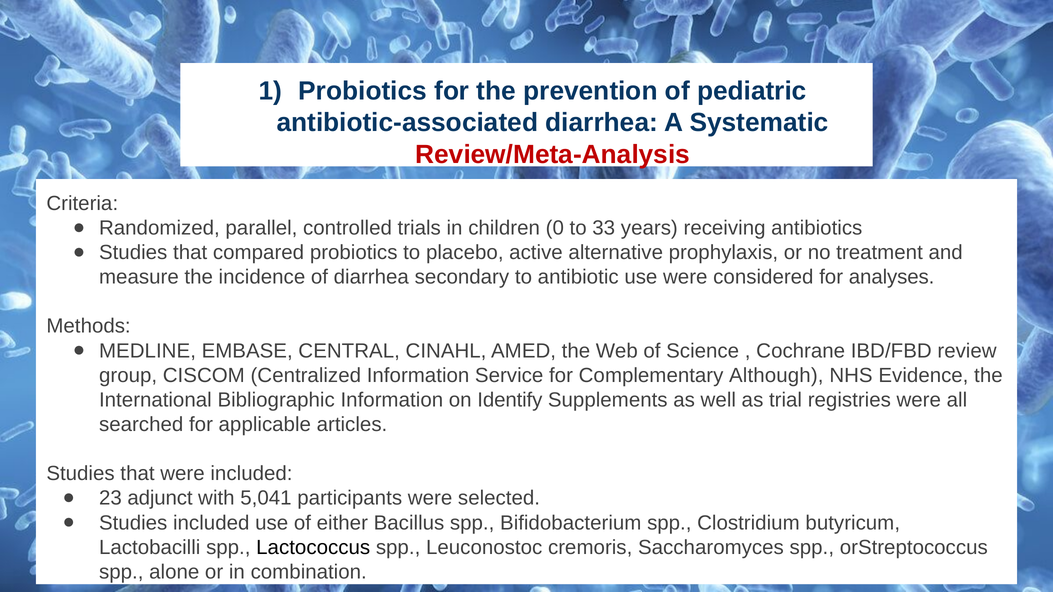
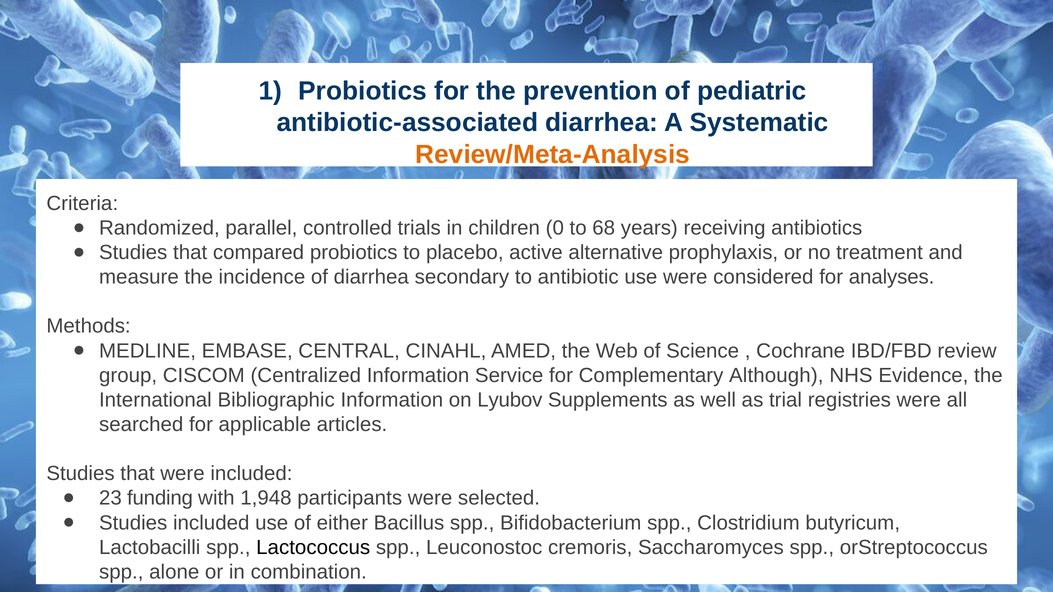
Review/Meta-Analysis colour: red -> orange
33: 33 -> 68
Identify: Identify -> Lyubov
adjunct: adjunct -> funding
5,041: 5,041 -> 1,948
